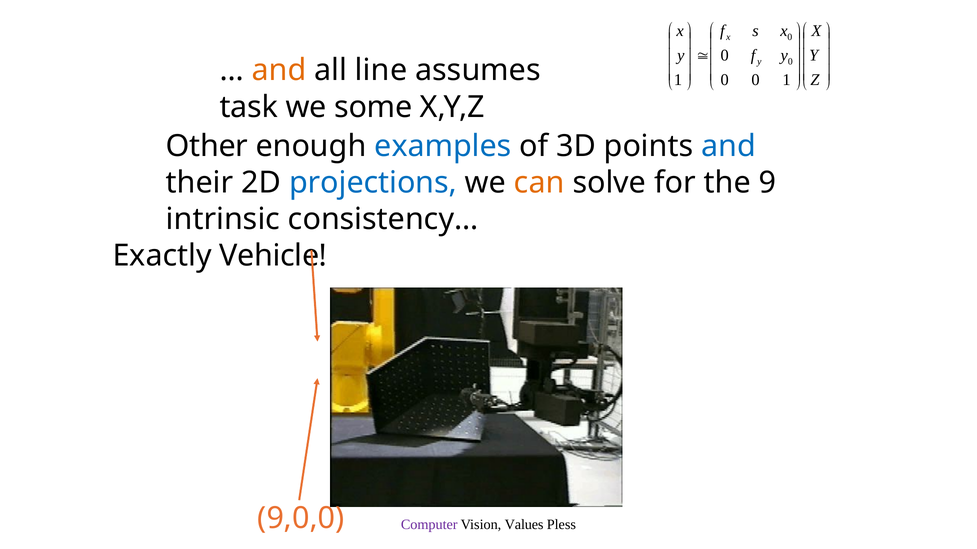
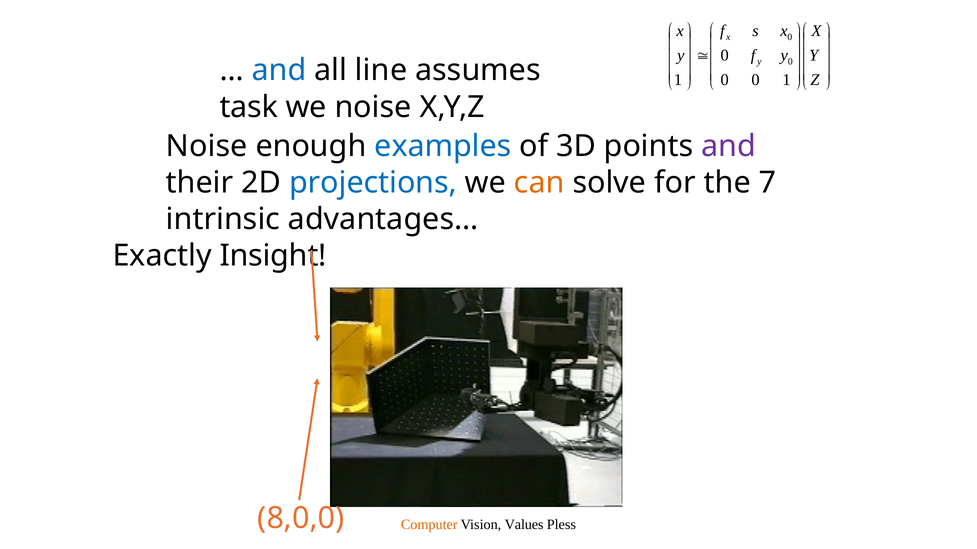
and at (279, 70) colour: orange -> blue
we some: some -> noise
Other at (207, 146): Other -> Noise
and at (729, 146) colour: blue -> purple
9: 9 -> 7
consistency…: consistency… -> advantages…
Vehicle: Vehicle -> Insight
9,0,0: 9,0,0 -> 8,0,0
Computer colour: purple -> orange
